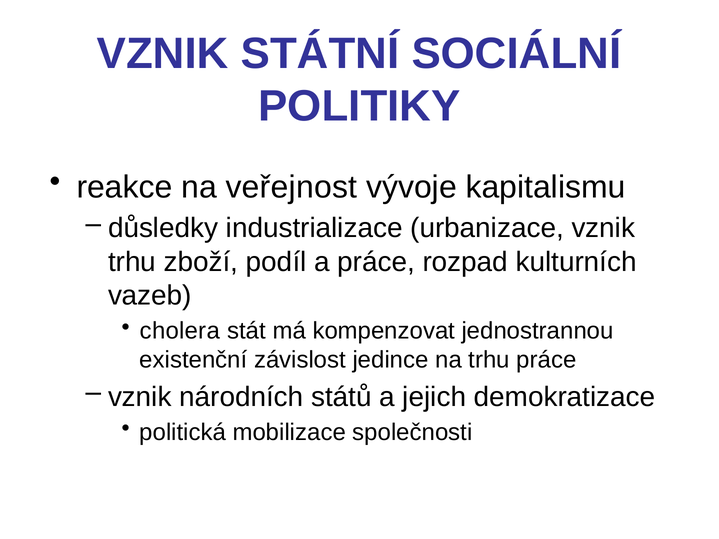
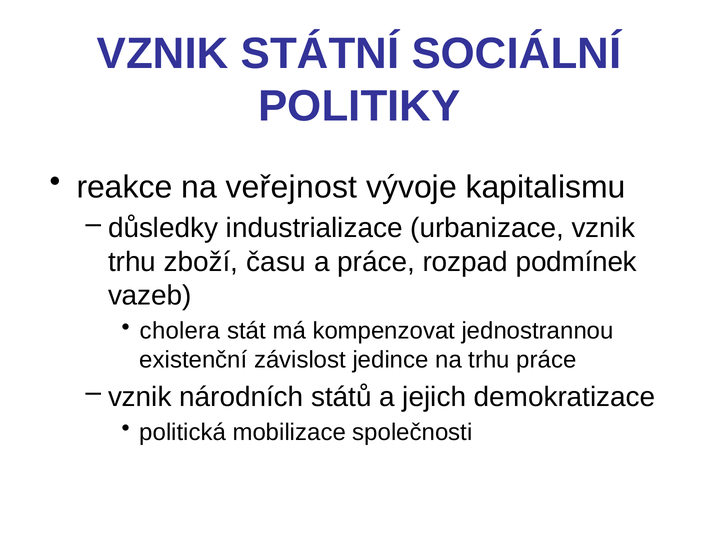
podíl: podíl -> času
kulturních: kulturních -> podmínek
